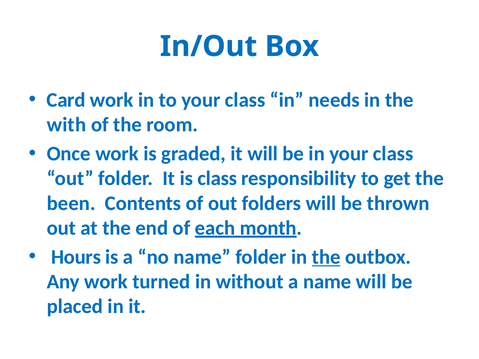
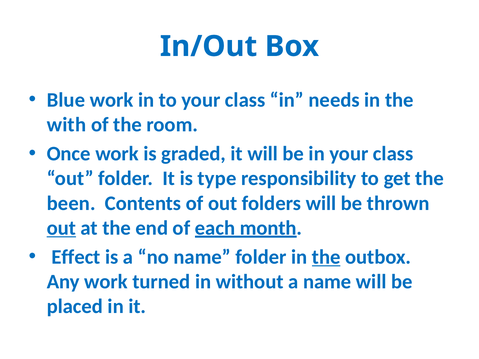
Card: Card -> Blue
is class: class -> type
out at (61, 228) underline: none -> present
Hours: Hours -> Effect
